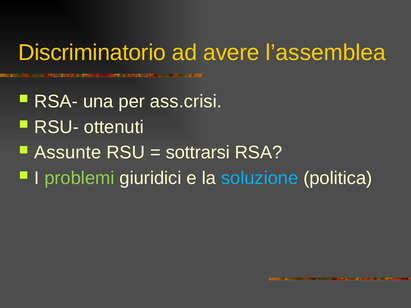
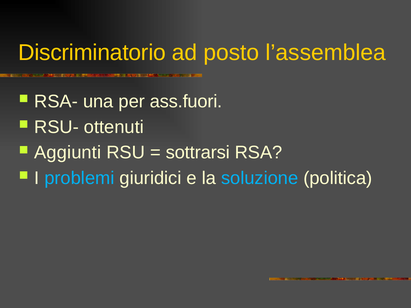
avere: avere -> posto
ass.crisi: ass.crisi -> ass.fuori
Assunte: Assunte -> Aggiunti
problemi colour: light green -> light blue
